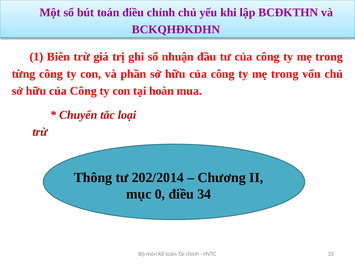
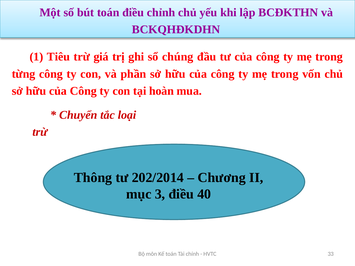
Biên: Biên -> Tiêu
nhuận: nhuận -> chúng
0: 0 -> 3
34: 34 -> 40
